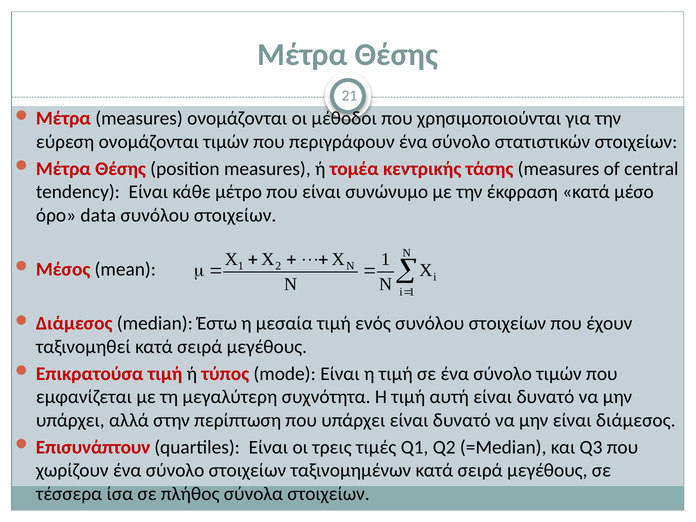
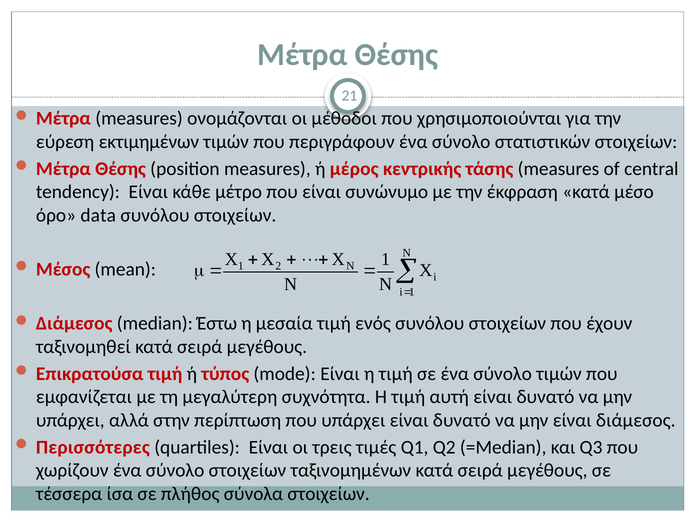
εύρεση ονομάζονται: ονομάζονται -> εκτιμημένων
τομέα: τομέα -> μέρος
Επισυνάπτουν: Επισυνάπτουν -> Περισσότερες
